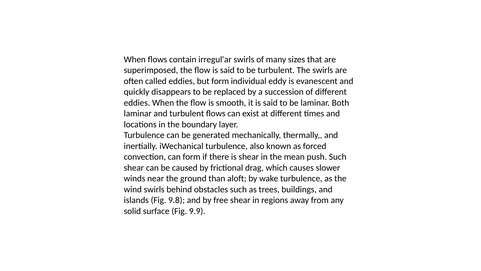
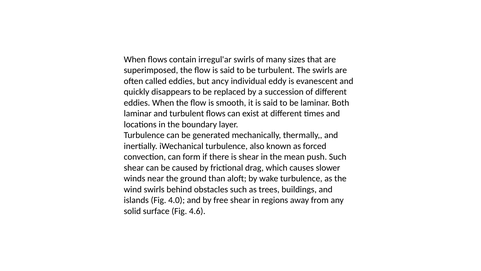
but form: form -> ancy
9.8: 9.8 -> 4.0
9.9: 9.9 -> 4.6
